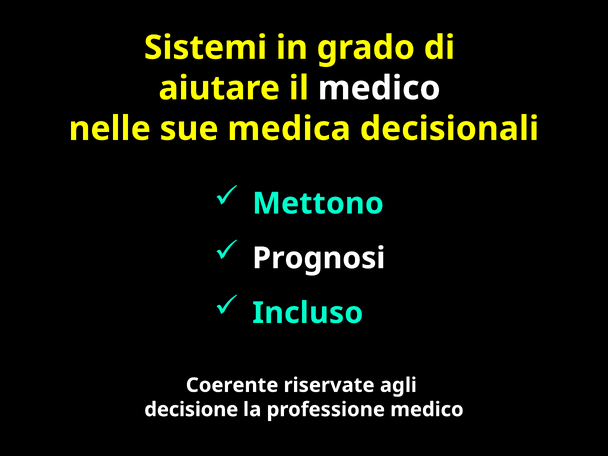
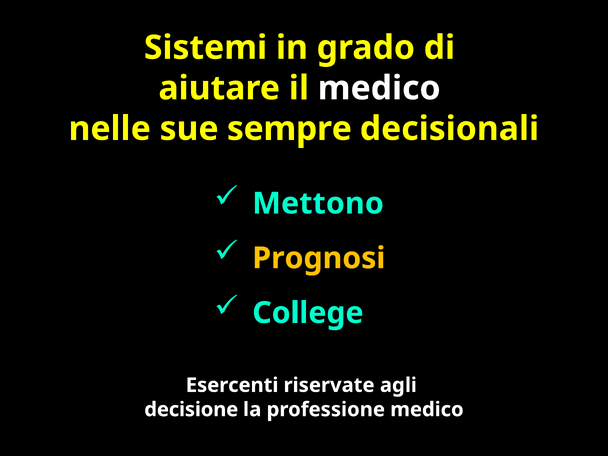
medica: medica -> sempre
Prognosi colour: white -> yellow
Incluso: Incluso -> College
Coerente: Coerente -> Esercenti
